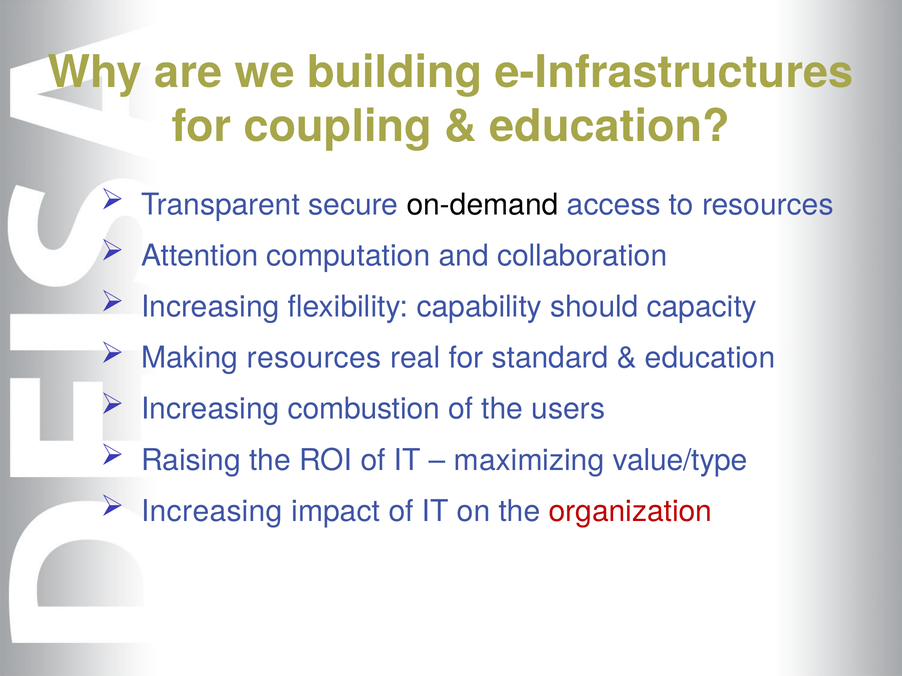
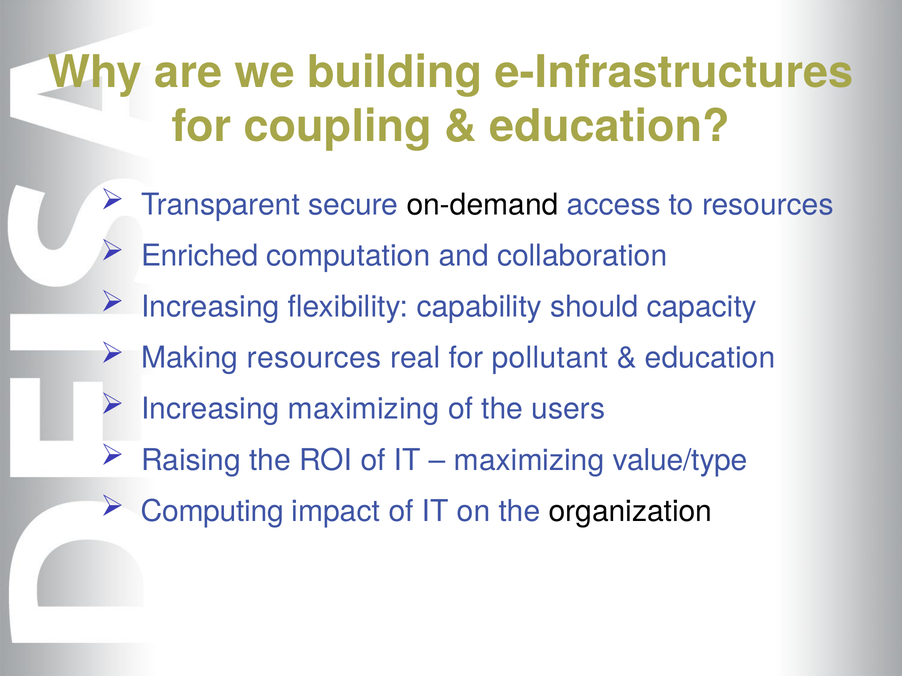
Attention: Attention -> Enriched
standard: standard -> pollutant
Increasing combustion: combustion -> maximizing
Increasing at (212, 512): Increasing -> Computing
organization colour: red -> black
